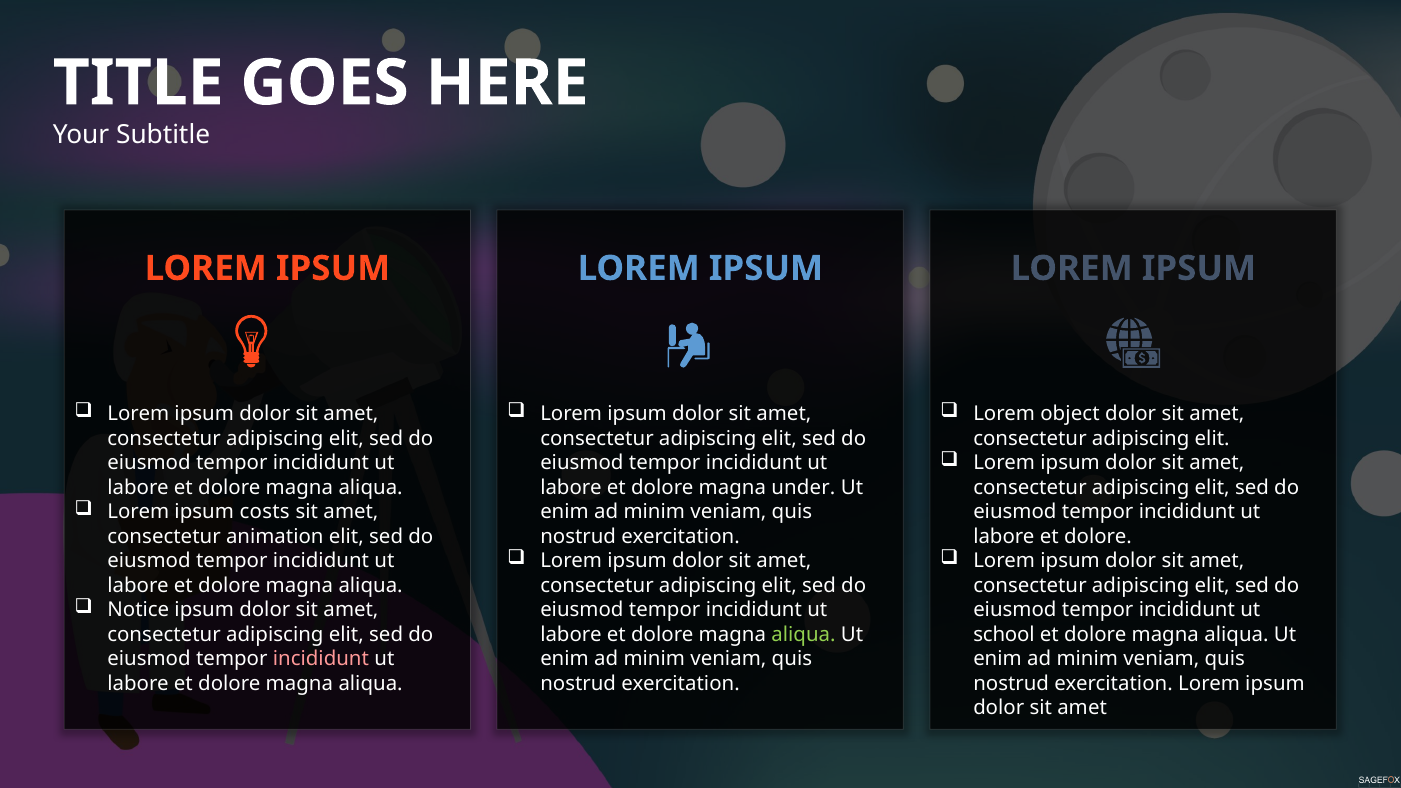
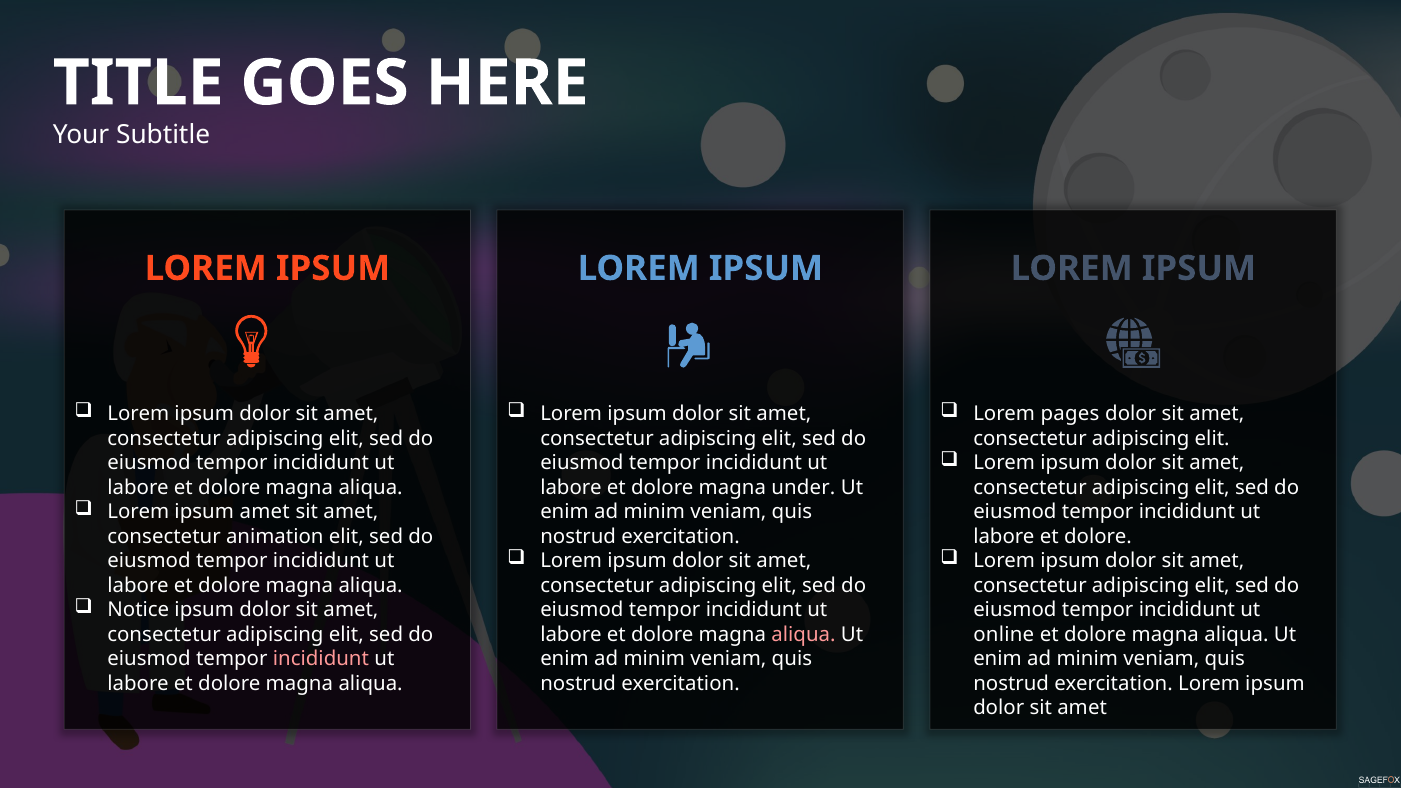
object: object -> pages
ipsum costs: costs -> amet
aliqua at (804, 635) colour: light green -> pink
school: school -> online
